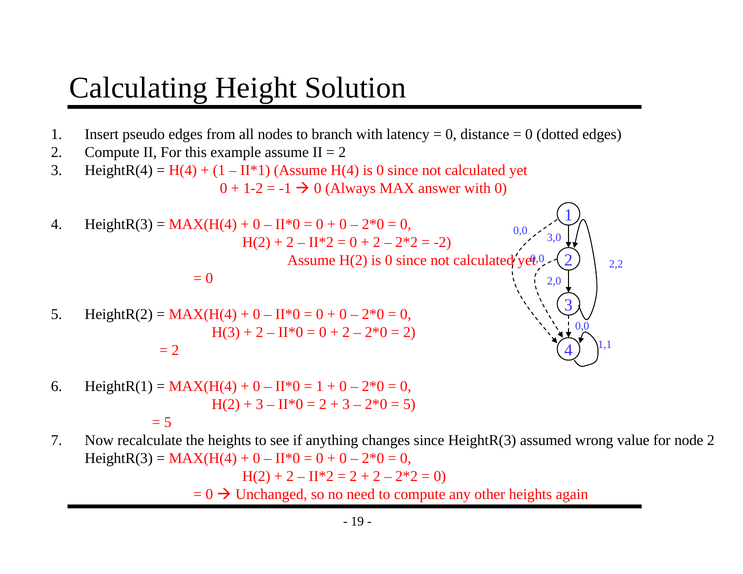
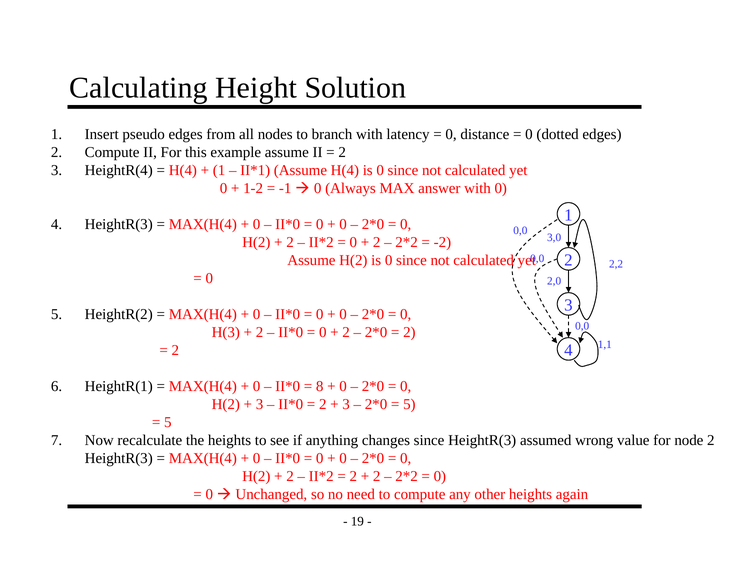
1 at (320, 386): 1 -> 8
